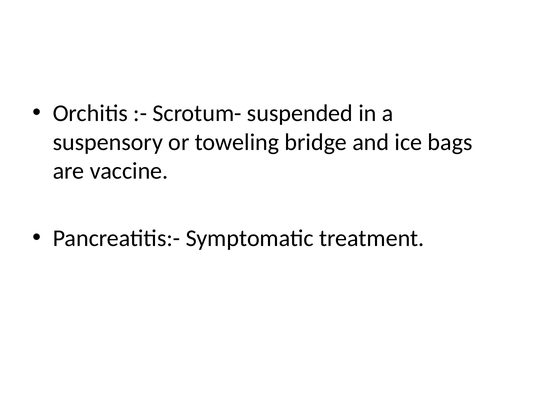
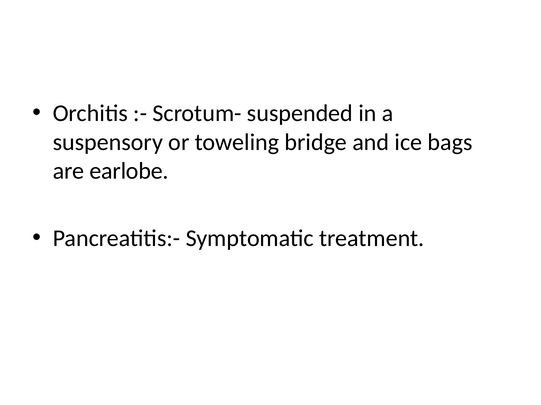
vaccine: vaccine -> earlobe
